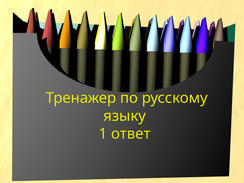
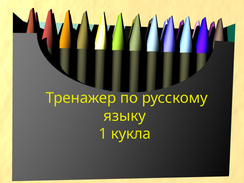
ответ: ответ -> кукла
